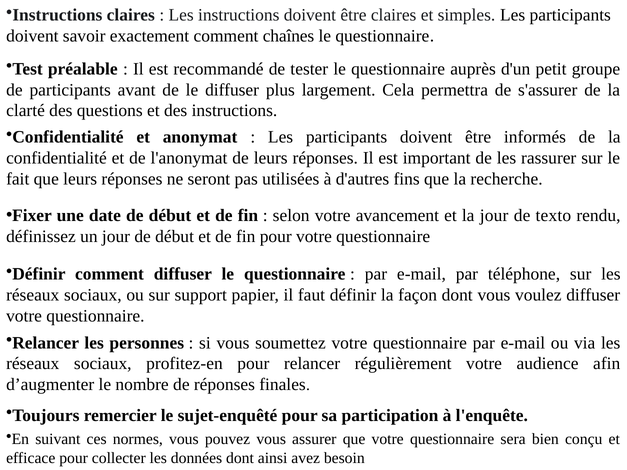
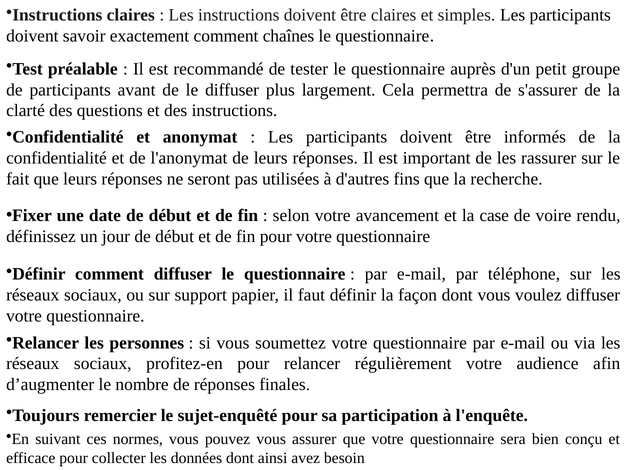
la jour: jour -> case
texto: texto -> voire
